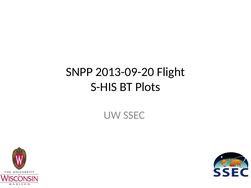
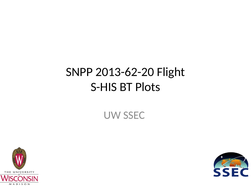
2013-09-20: 2013-09-20 -> 2013-62-20
